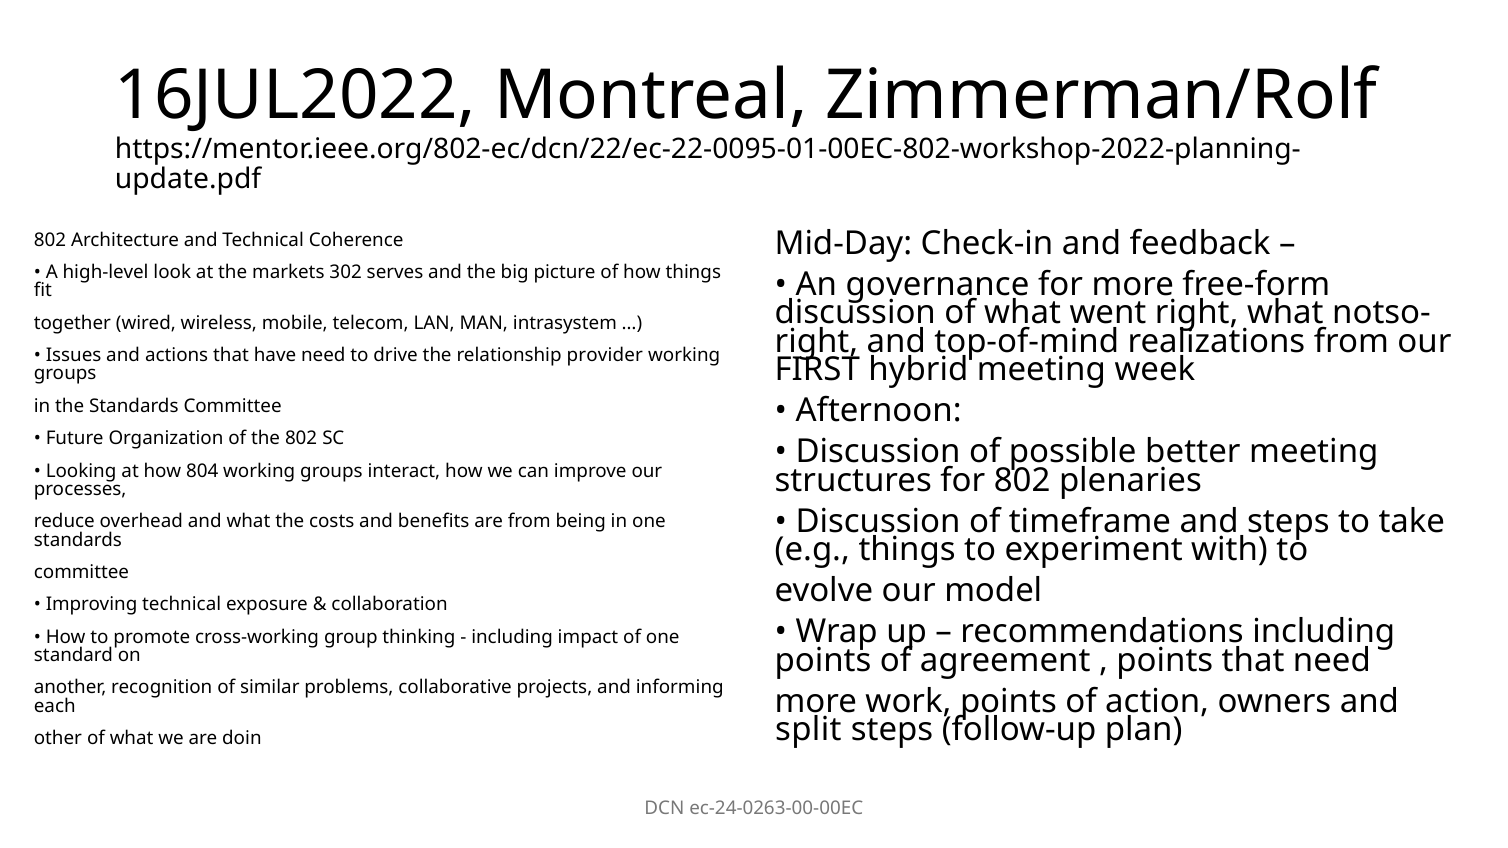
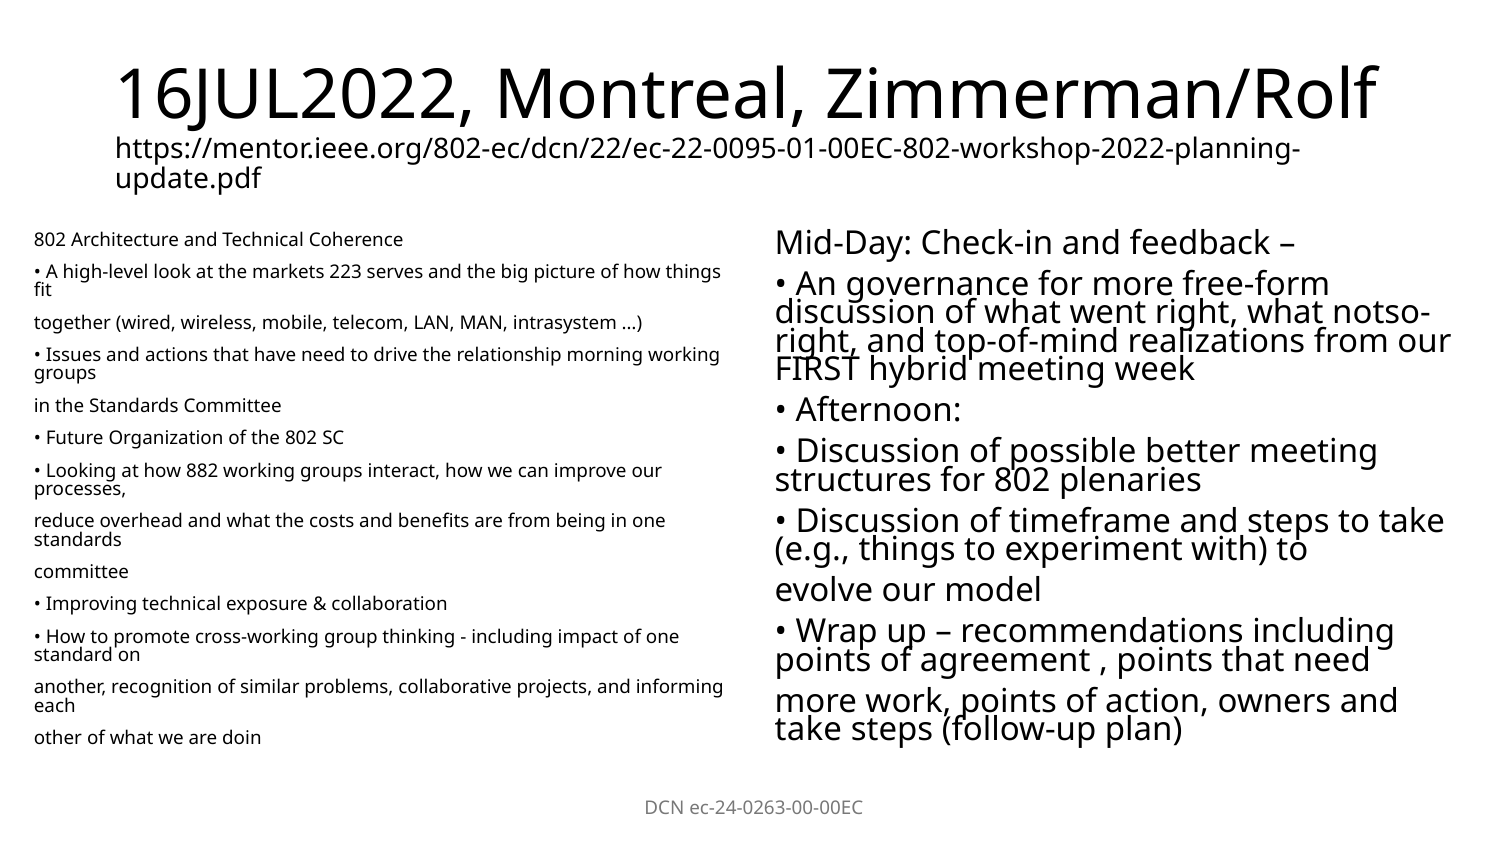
302: 302 -> 223
provider: provider -> morning
804: 804 -> 882
split at (808, 730): split -> take
